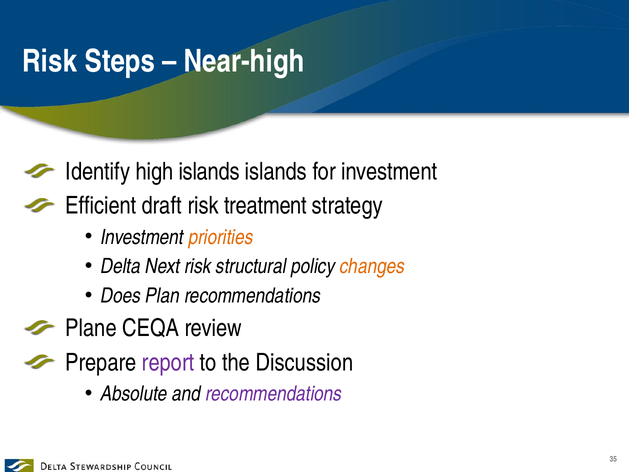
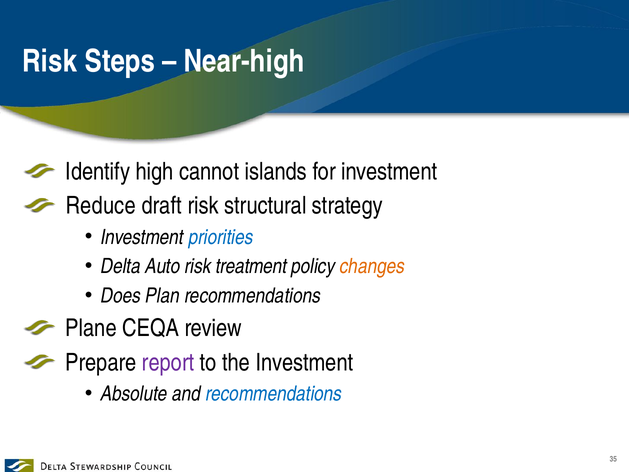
high islands: islands -> cannot
Efficient: Efficient -> Reduce
treatment: treatment -> structural
priorities colour: orange -> blue
Next: Next -> Auto
structural: structural -> treatment
the Discussion: Discussion -> Investment
recommendations at (274, 394) colour: purple -> blue
